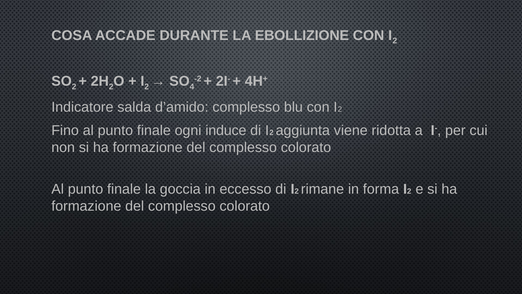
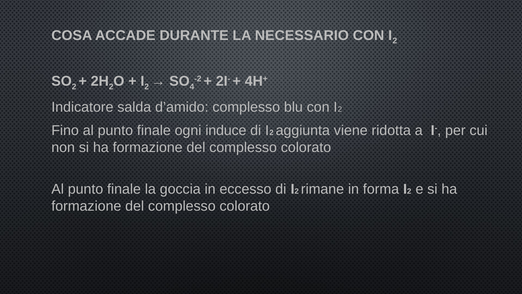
EBOLLIZIONE: EBOLLIZIONE -> NECESSARIO
